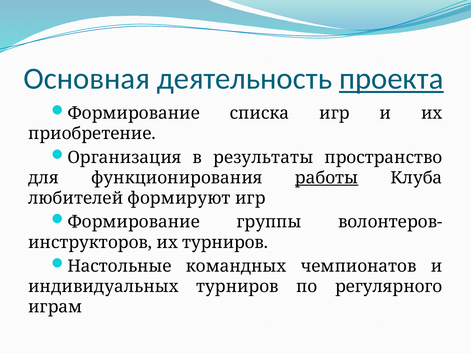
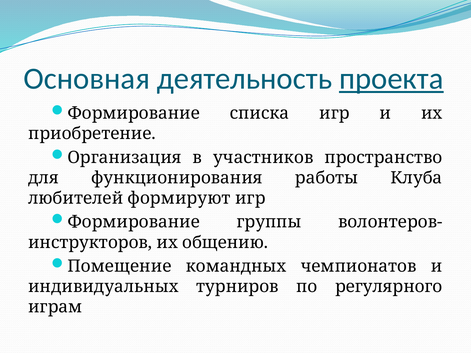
результаты: результаты -> участников
работы underline: present -> none
их турниров: турниров -> общению
Настольные: Настольные -> Помещение
